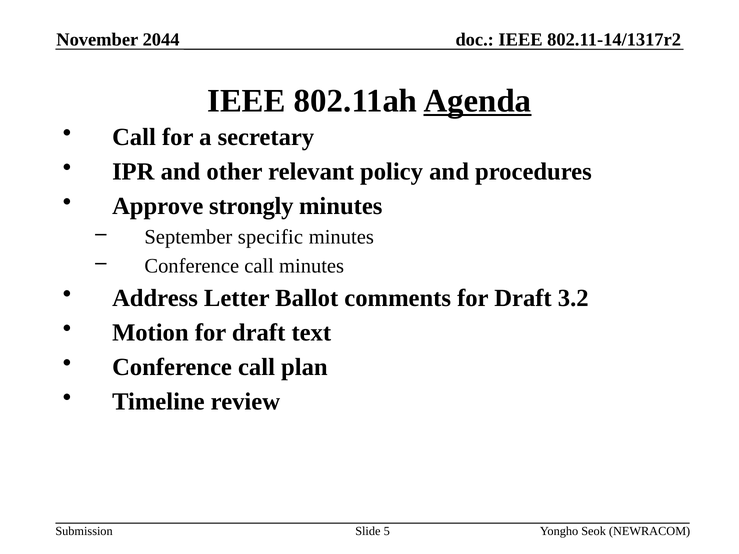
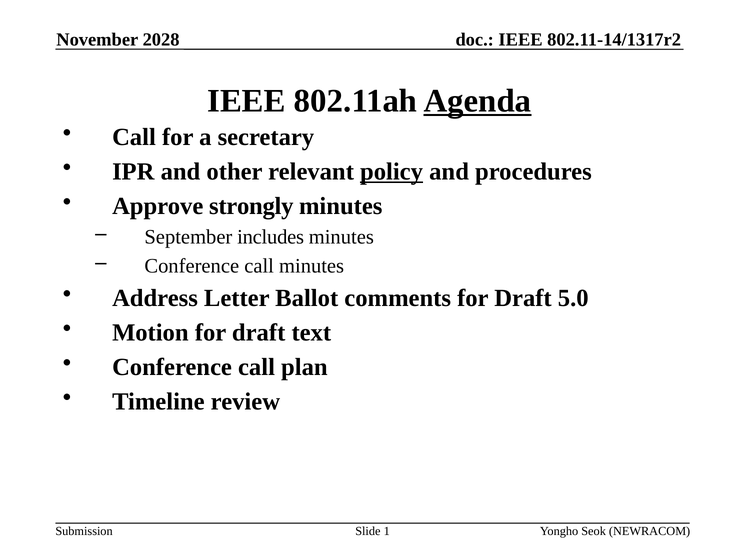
2044: 2044 -> 2028
policy underline: none -> present
specific: specific -> includes
3.2: 3.2 -> 5.0
5: 5 -> 1
